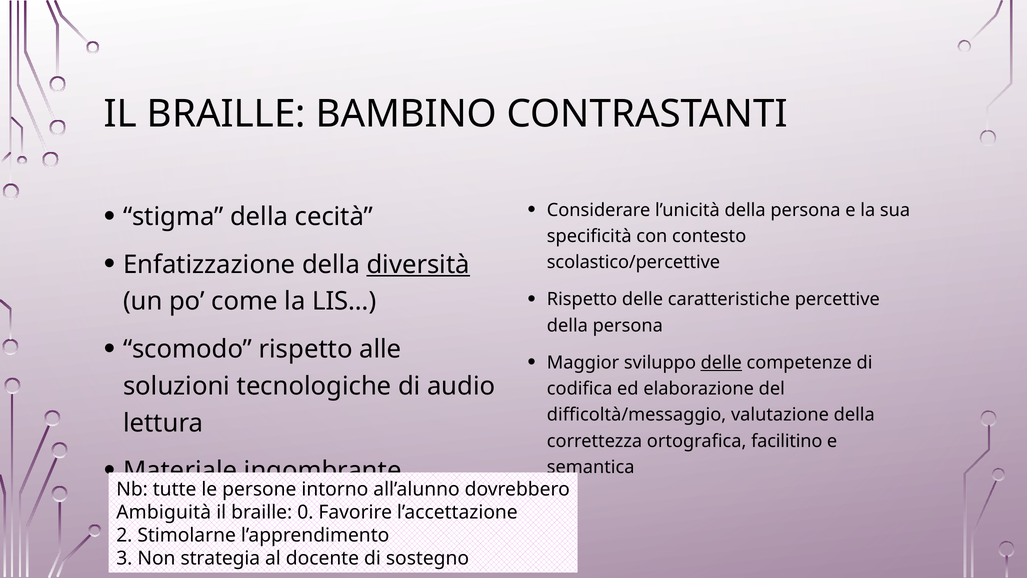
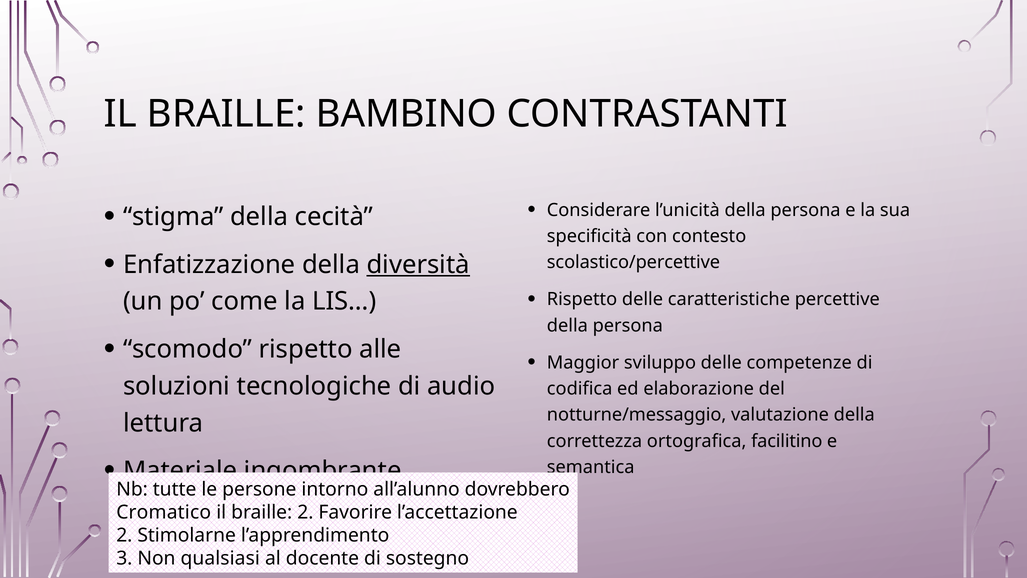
delle at (721, 362) underline: present -> none
difficoltà/messaggio: difficoltà/messaggio -> notturne/messaggio
Ambiguità: Ambiguità -> Cromatico
braille 0: 0 -> 2
strategia: strategia -> qualsiasi
